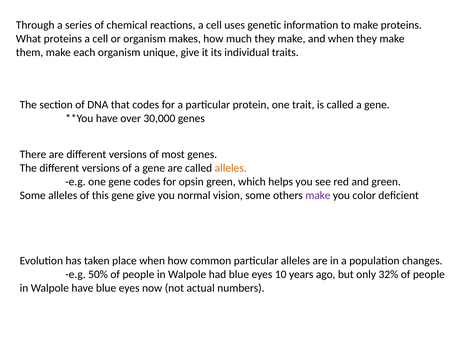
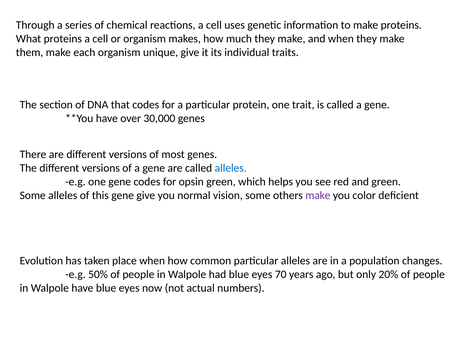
alleles at (231, 168) colour: orange -> blue
10: 10 -> 70
32%: 32% -> 20%
